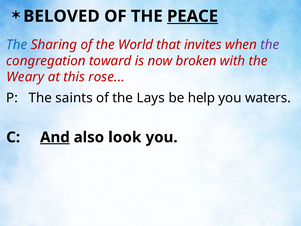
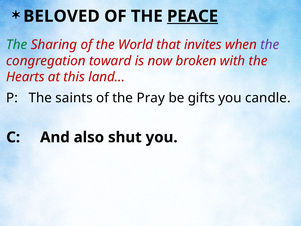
The at (17, 45) colour: blue -> green
Weary: Weary -> Hearts
rose: rose -> land
Lays: Lays -> Pray
help: help -> gifts
waters: waters -> candle
And underline: present -> none
look: look -> shut
